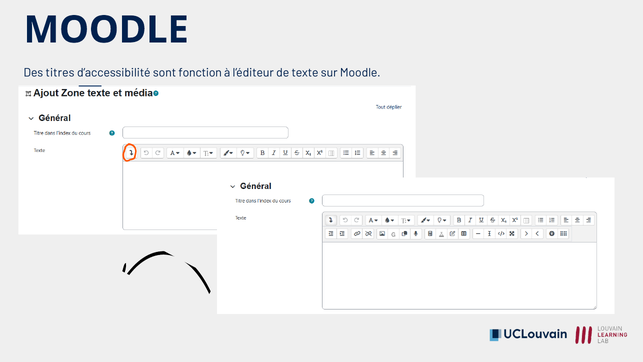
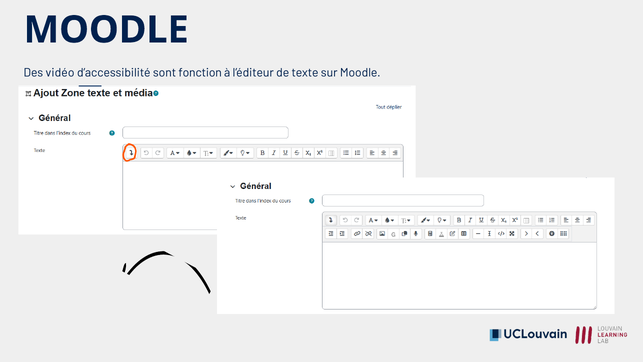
titres: titres -> vidéo
